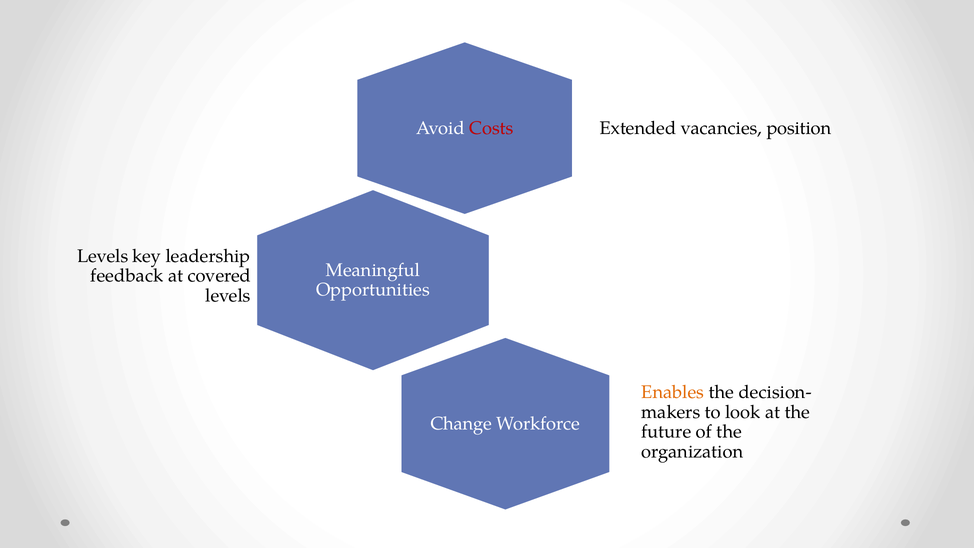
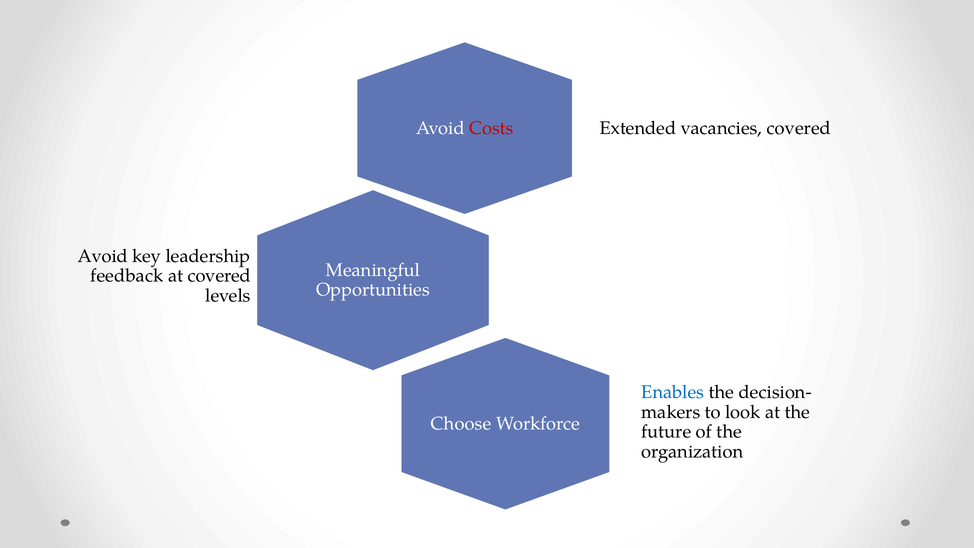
vacancies position: position -> covered
Levels at (103, 256): Levels -> Avoid
Enables colour: orange -> blue
Change: Change -> Choose
